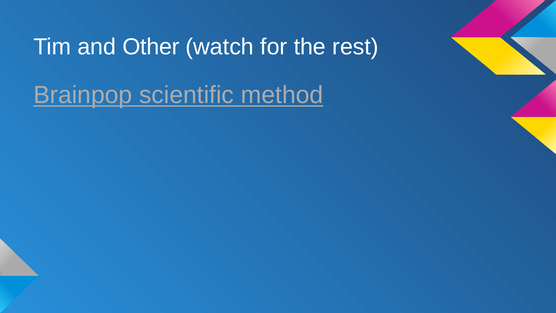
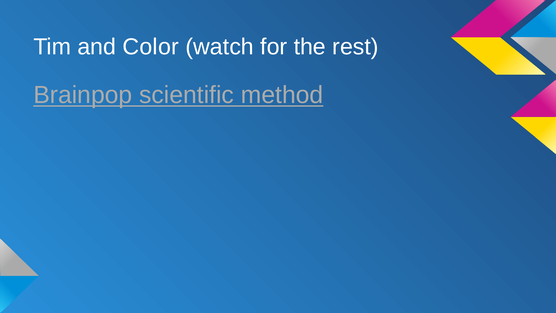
Other: Other -> Color
